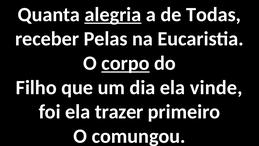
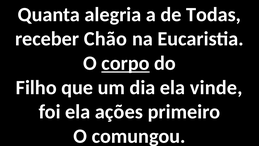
alegria underline: present -> none
Pelas: Pelas -> Chão
trazer: trazer -> ações
